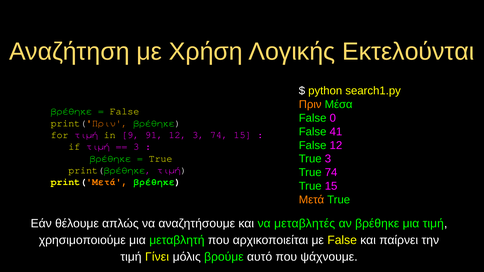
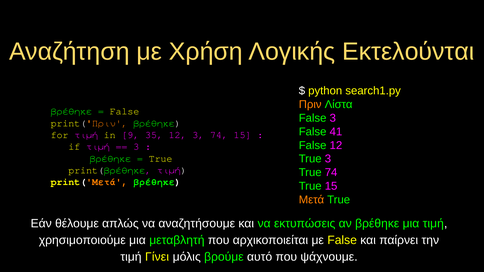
Μέσα: Μέσα -> Λίστα
False 0: 0 -> 3
91: 91 -> 35
μεταβλητές: μεταβλητές -> εκτυπώσεις
